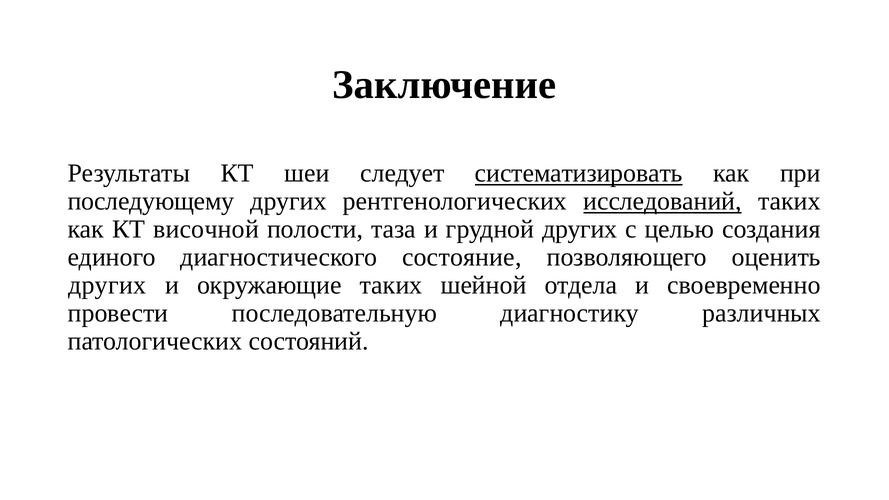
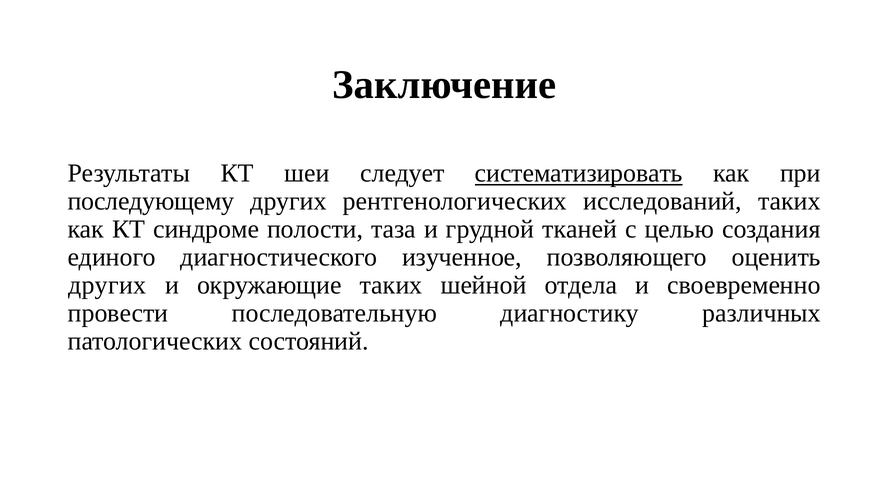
исследований underline: present -> none
височной: височной -> синдроме
грудной других: других -> тканей
состояние: состояние -> изученное
